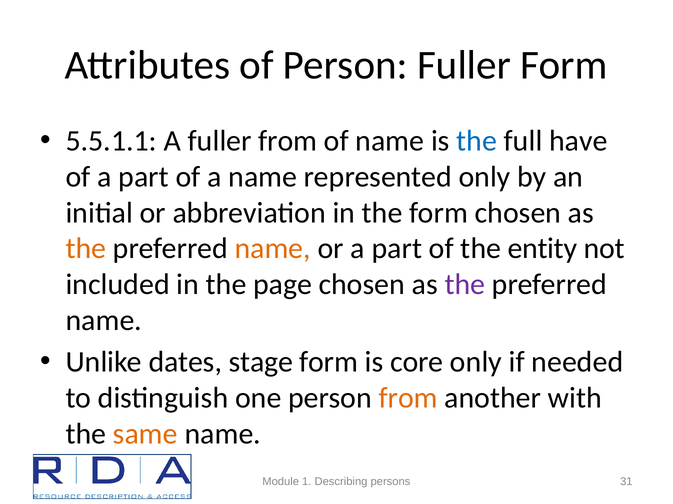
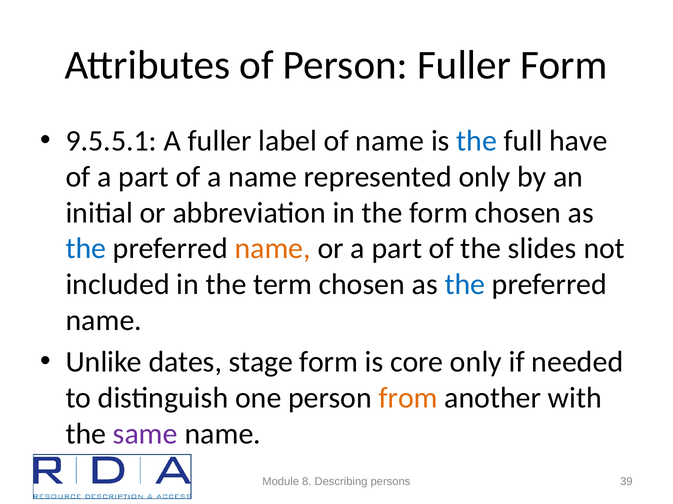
5.5.1.1: 5.5.1.1 -> 9.5.5.1
fuller from: from -> label
the at (86, 249) colour: orange -> blue
entity: entity -> slides
page: page -> term
the at (465, 285) colour: purple -> blue
same colour: orange -> purple
1: 1 -> 8
31: 31 -> 39
